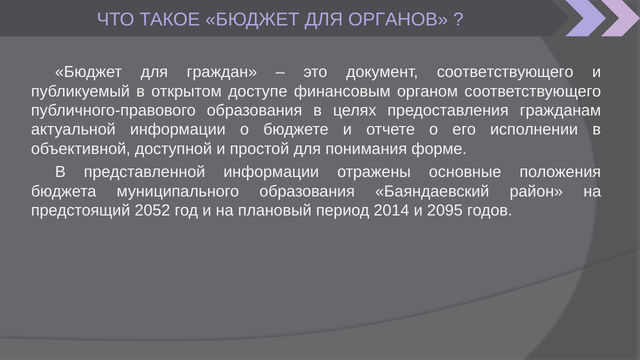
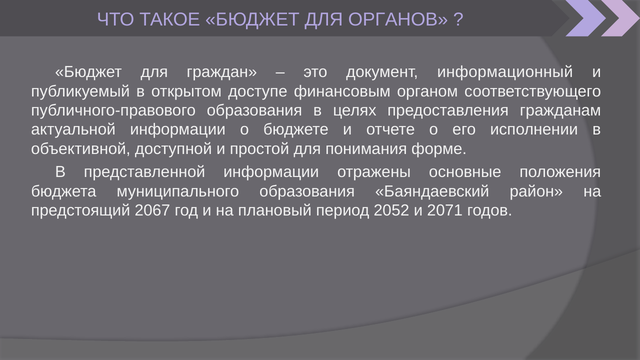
документ соответствующего: соответствующего -> информационный
2052: 2052 -> 2067
2014: 2014 -> 2052
2095: 2095 -> 2071
